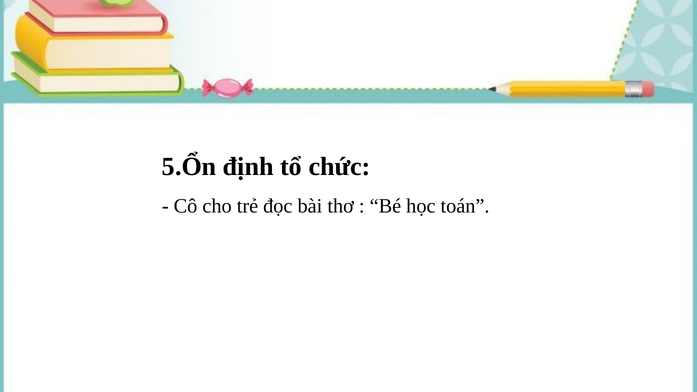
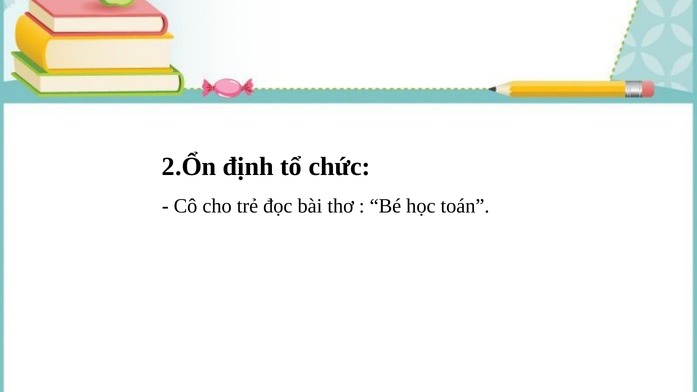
5.Ổn: 5.Ổn -> 2.Ổn
